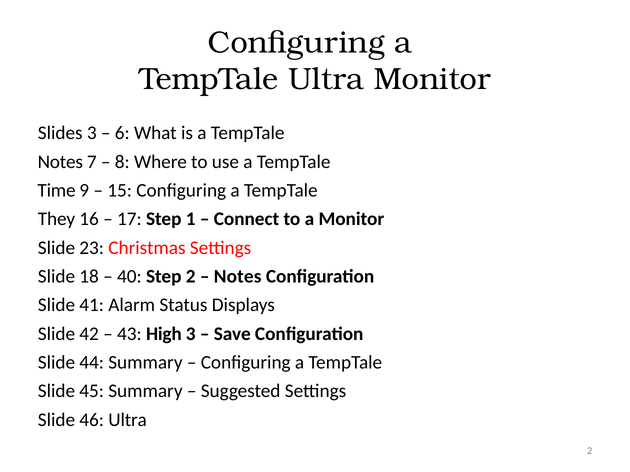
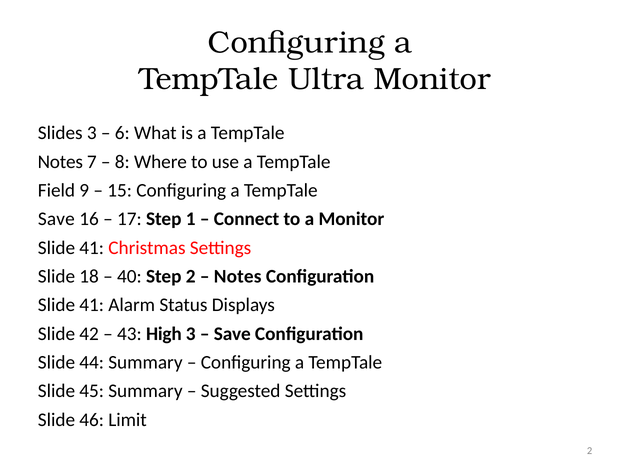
Time: Time -> Field
They at (56, 219): They -> Save
23 at (92, 248): 23 -> 41
46 Ultra: Ultra -> Limit
